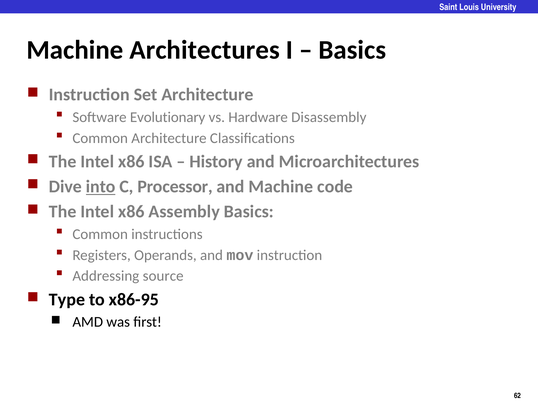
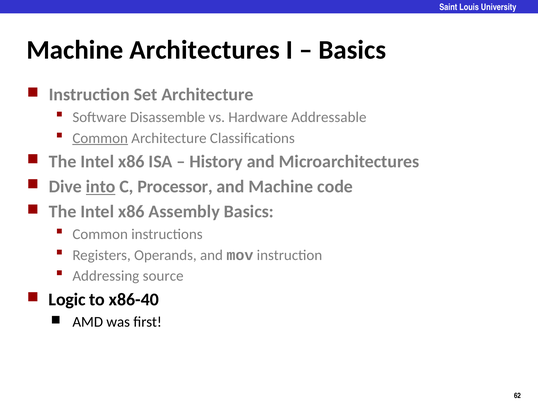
Evolutionary: Evolutionary -> Disassemble
Disassembly: Disassembly -> Addressable
Common at (100, 138) underline: none -> present
Type: Type -> Logic
x86-95: x86-95 -> x86-40
